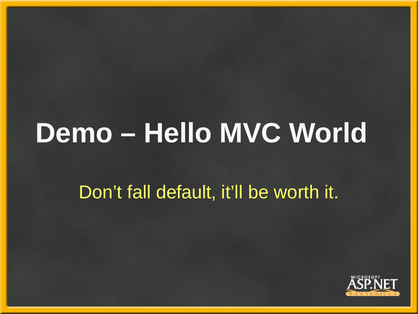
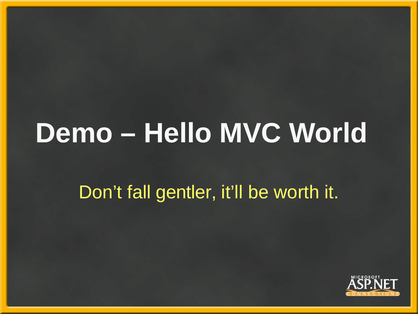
default: default -> gentler
